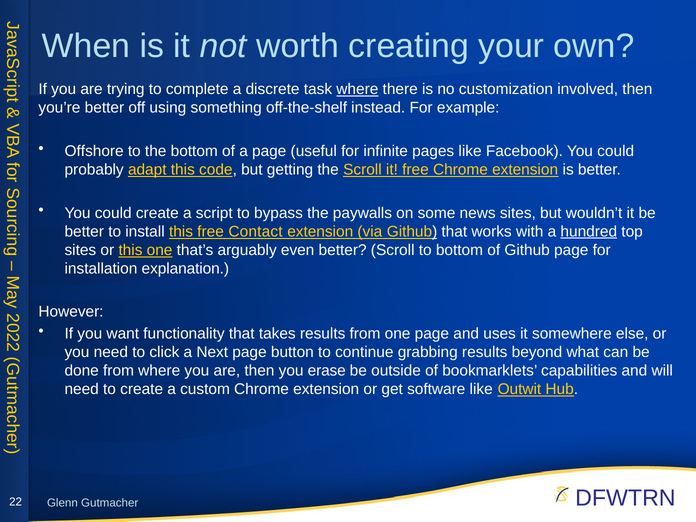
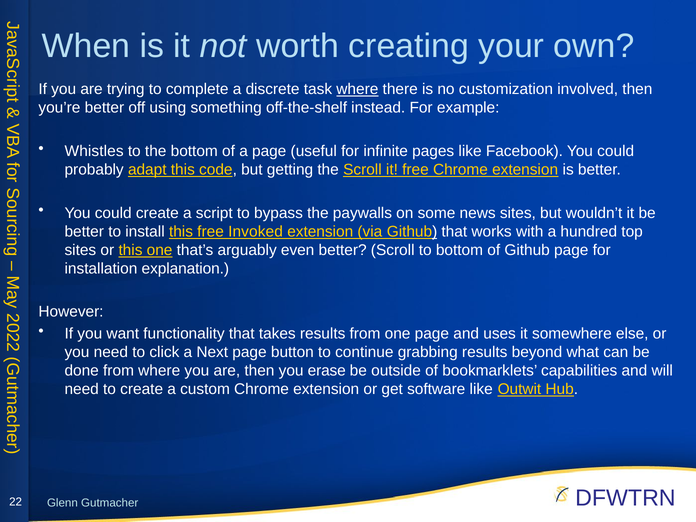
Offshore: Offshore -> Whistles
Contact: Contact -> Invoked
hundred underline: present -> none
